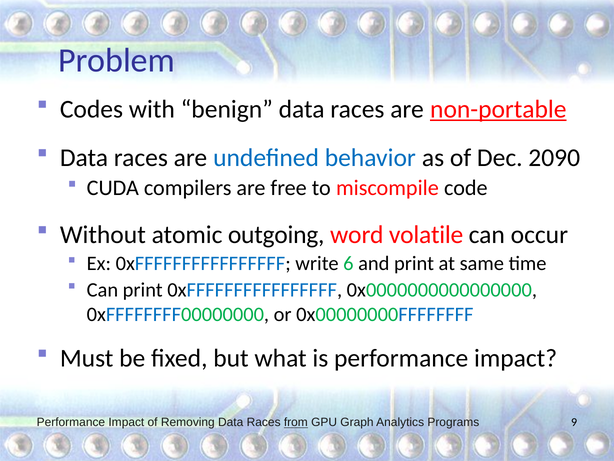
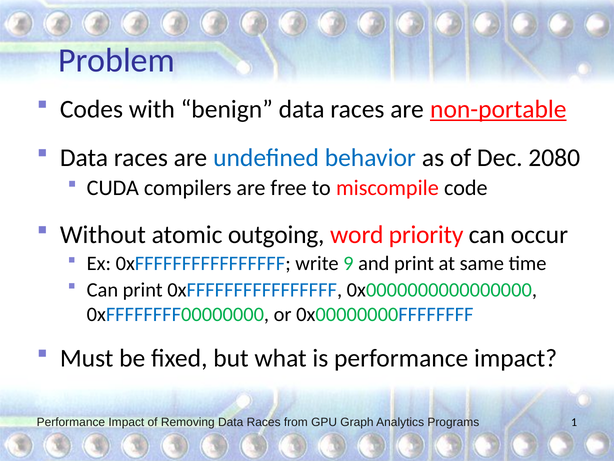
2090: 2090 -> 2080
volatile: volatile -> priority
6: 6 -> 9
from underline: present -> none
9: 9 -> 1
